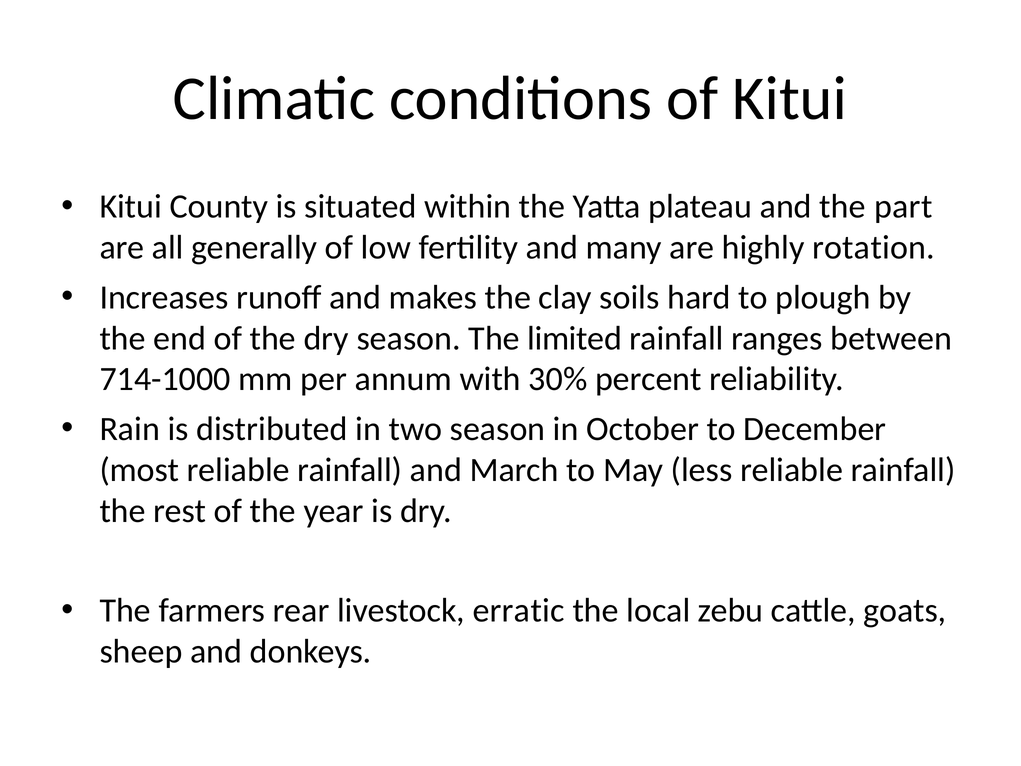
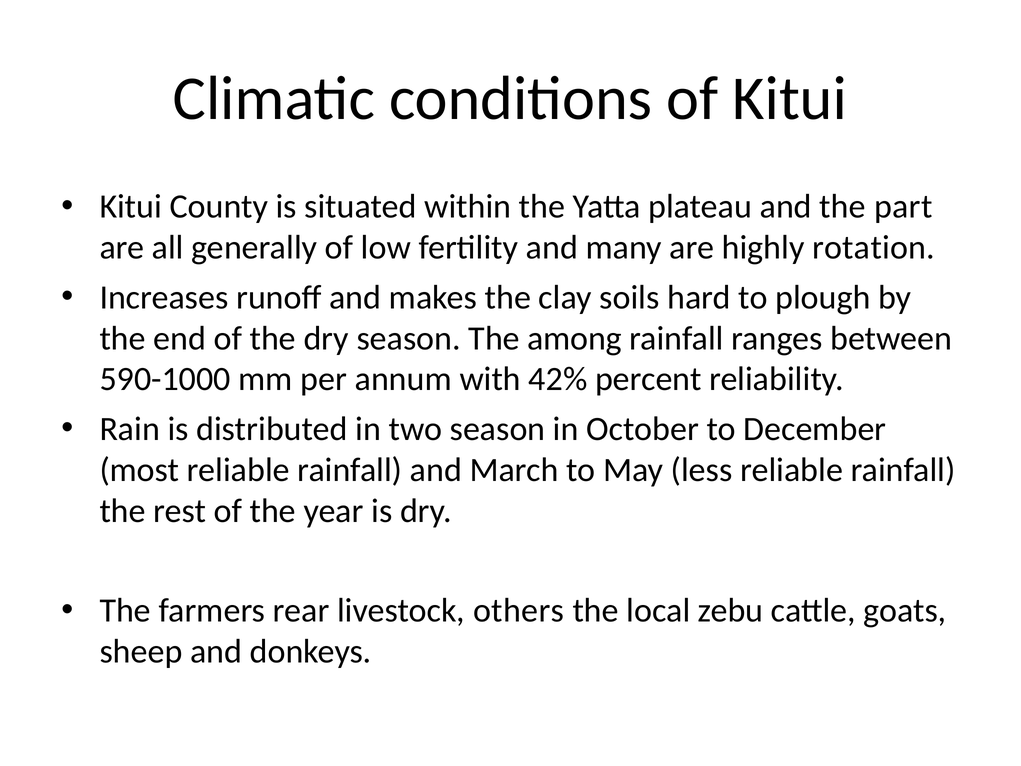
limited: limited -> among
714-1000: 714-1000 -> 590-1000
30%: 30% -> 42%
erratic: erratic -> others
